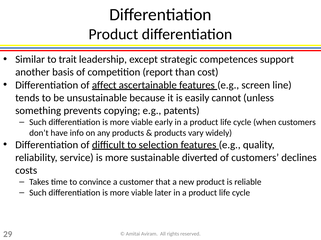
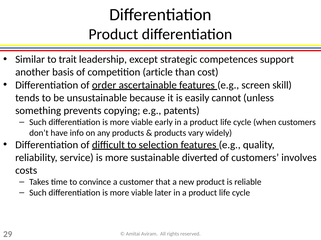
report: report -> article
affect: affect -> order
line: line -> skill
declines: declines -> involves
